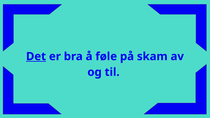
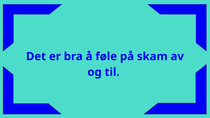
Det underline: present -> none
